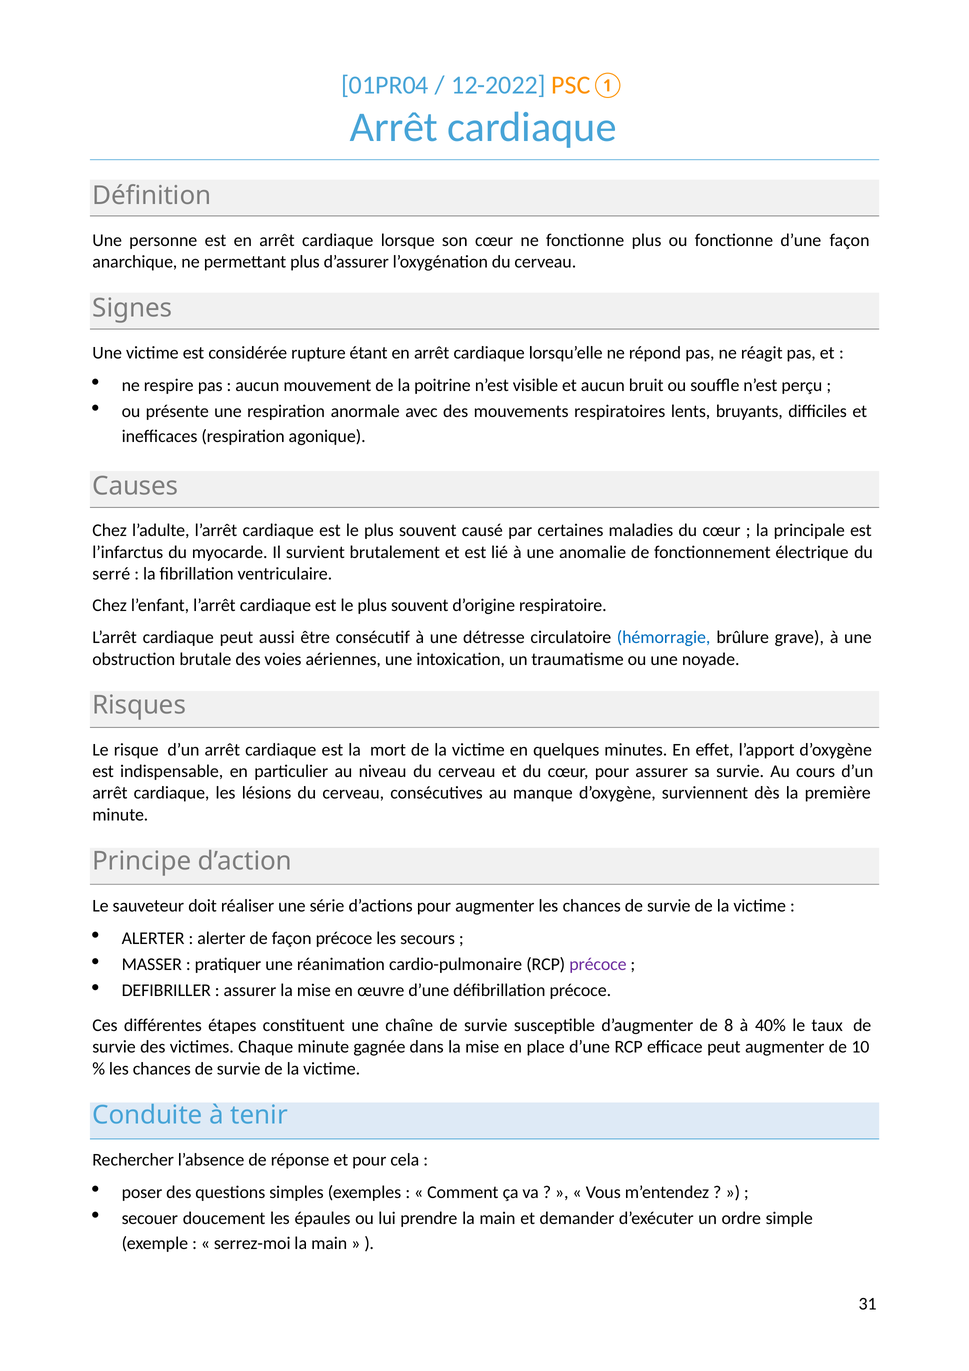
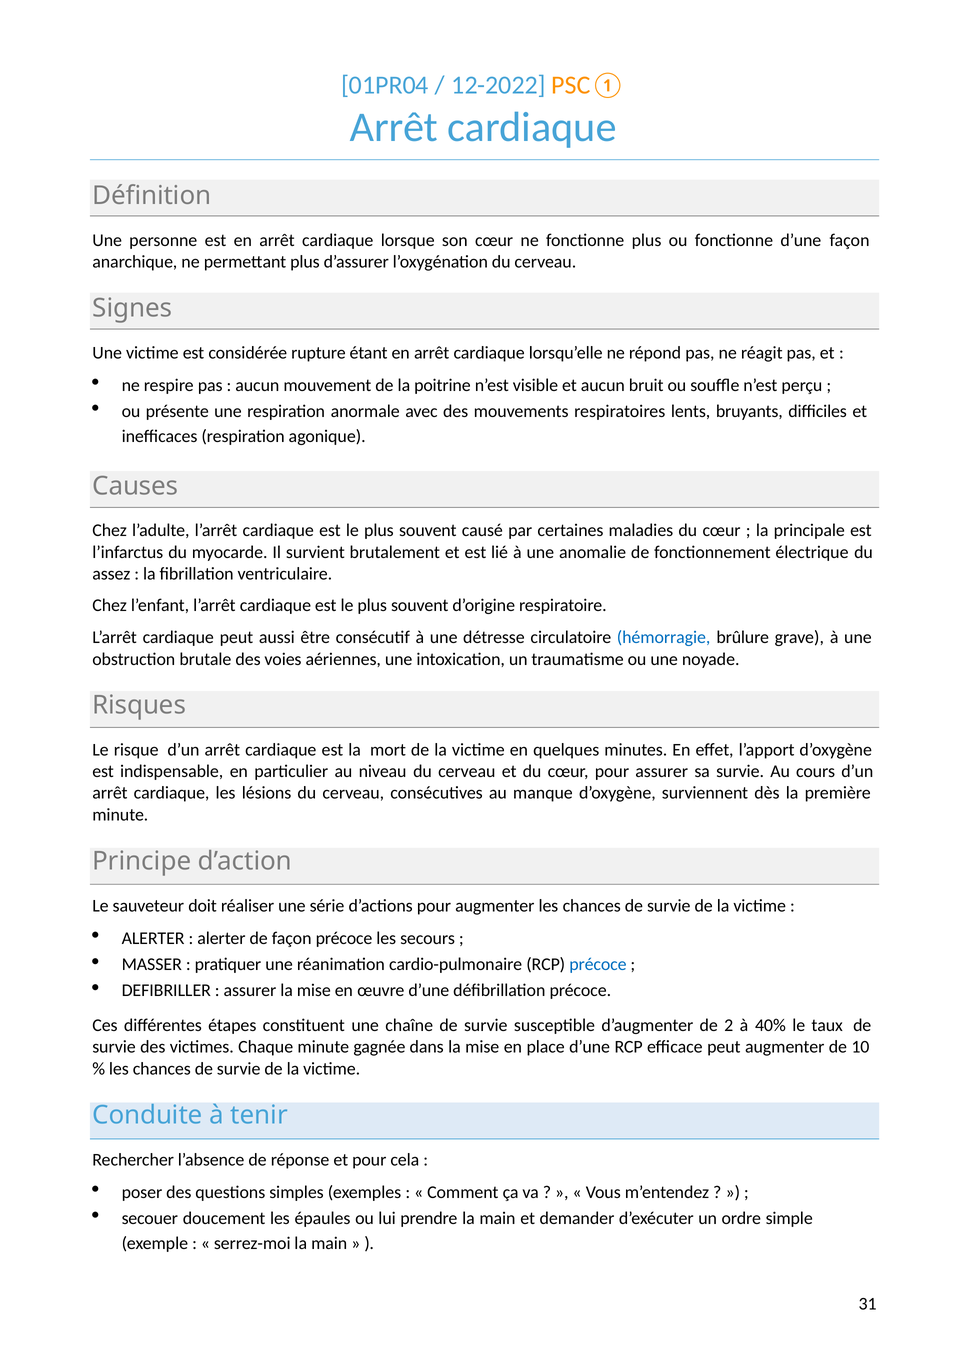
serré: serré -> assez
précoce at (598, 965) colour: purple -> blue
8: 8 -> 2
